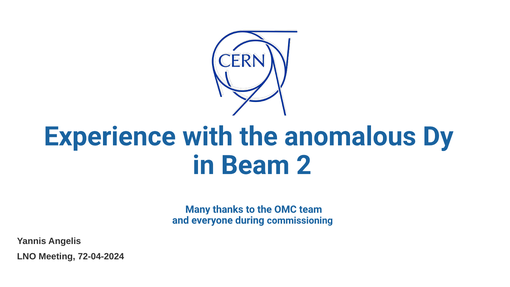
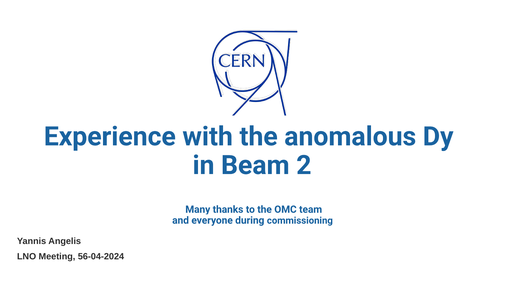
72-04-2024: 72-04-2024 -> 56-04-2024
